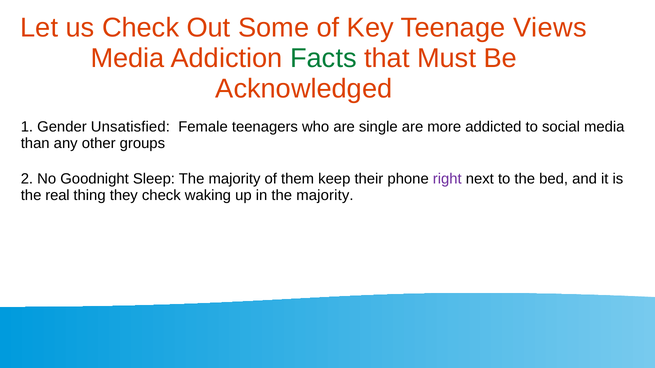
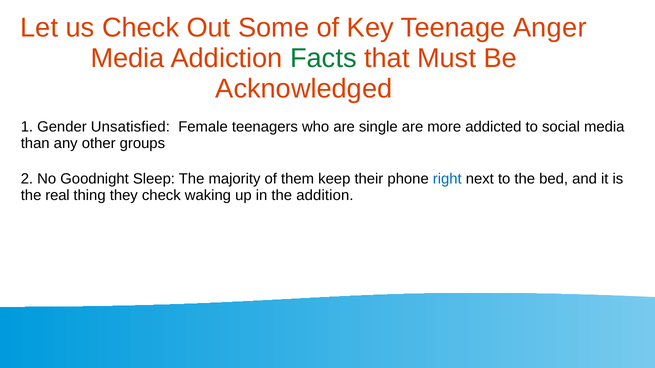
Views: Views -> Anger
right colour: purple -> blue
in the majority: majority -> addition
